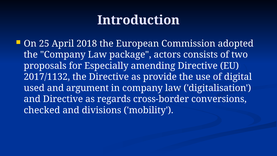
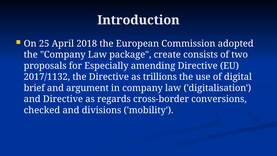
actors: actors -> create
provide: provide -> trillions
used: used -> brief
